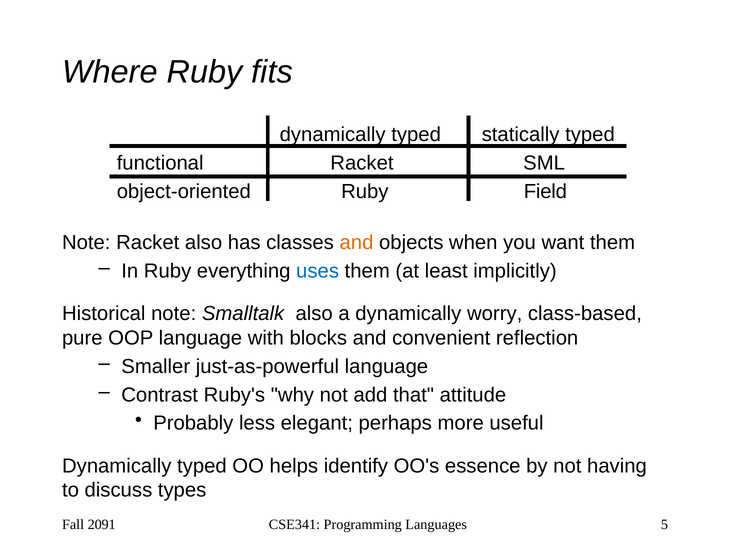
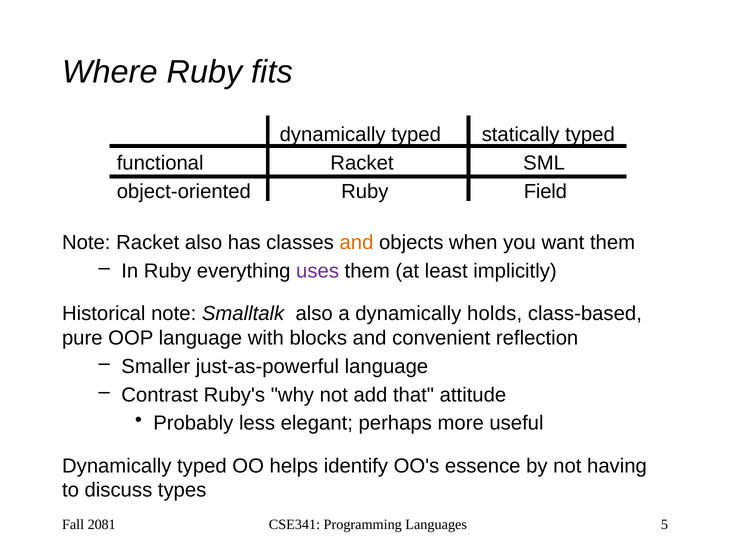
uses colour: blue -> purple
worry: worry -> holds
2091: 2091 -> 2081
